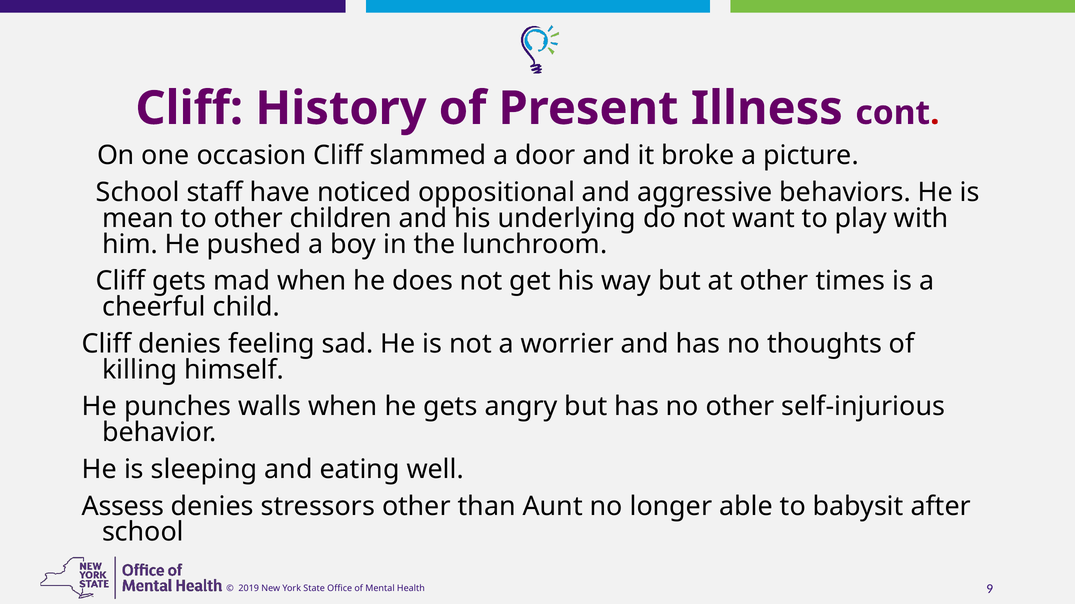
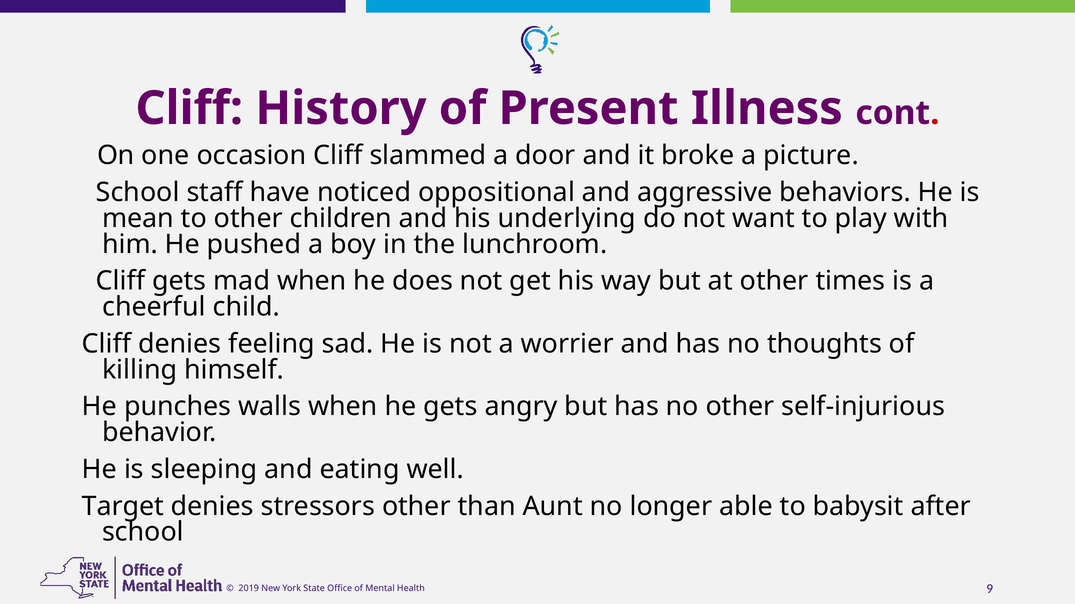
Assess: Assess -> Target
